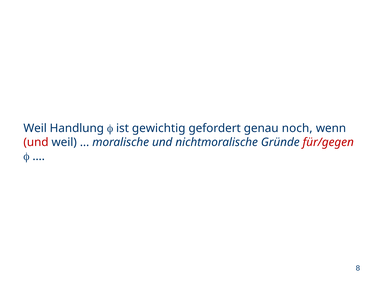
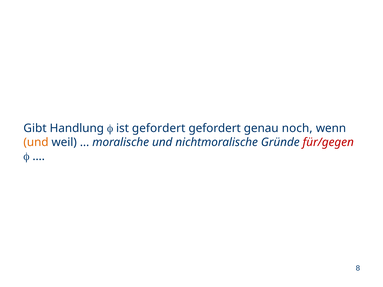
Weil at (35, 128): Weil -> Gibt
ist gewichtig: gewichtig -> gefordert
und at (36, 142) colour: red -> orange
